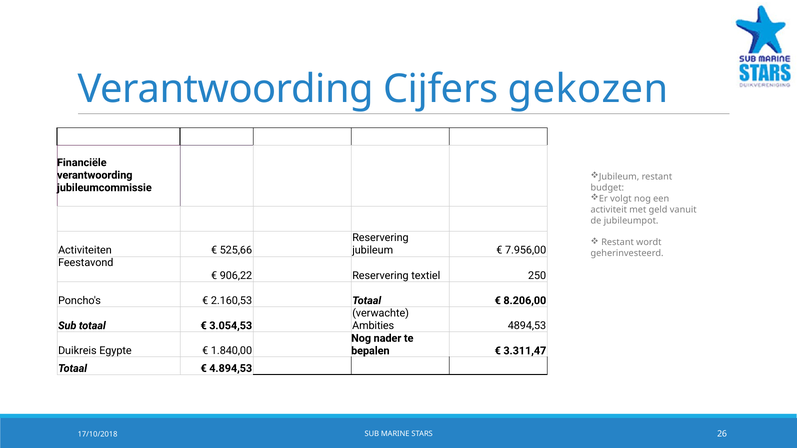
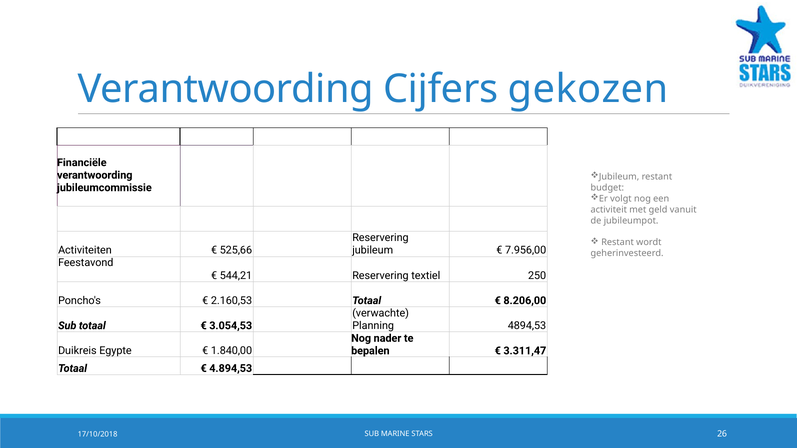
906,22: 906,22 -> 544,21
Ambities: Ambities -> Planning
